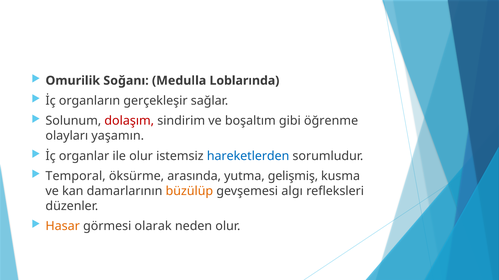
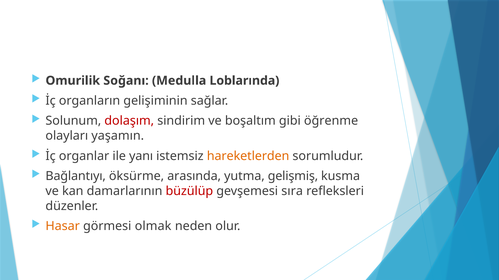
gerçekleşir: gerçekleşir -> gelişiminin
ile olur: olur -> yanı
hareketlerden colour: blue -> orange
Temporal: Temporal -> Bağlantıyı
büzülüp colour: orange -> red
algı: algı -> sıra
olarak: olarak -> olmak
